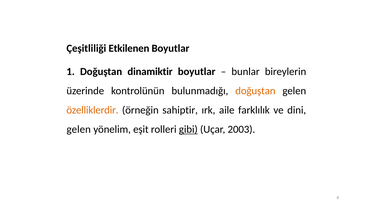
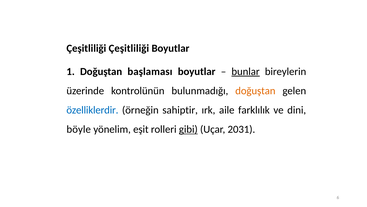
Çeşitliliği Etkilenen: Etkilenen -> Çeşitliliği
dinamiktir: dinamiktir -> başlaması
bunlar underline: none -> present
özelliklerdir colour: orange -> blue
gelen at (79, 129): gelen -> böyle
2003: 2003 -> 2031
